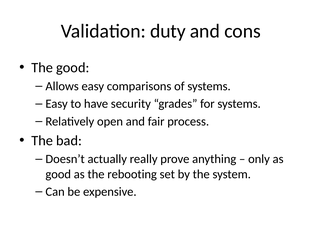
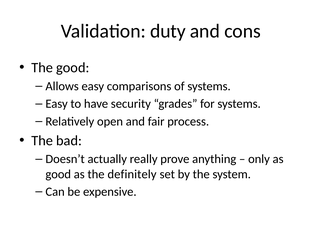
rebooting: rebooting -> definitely
